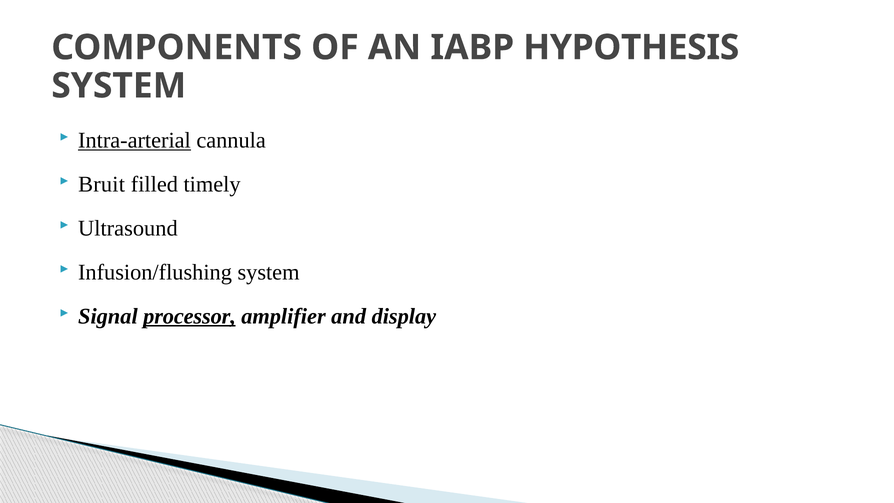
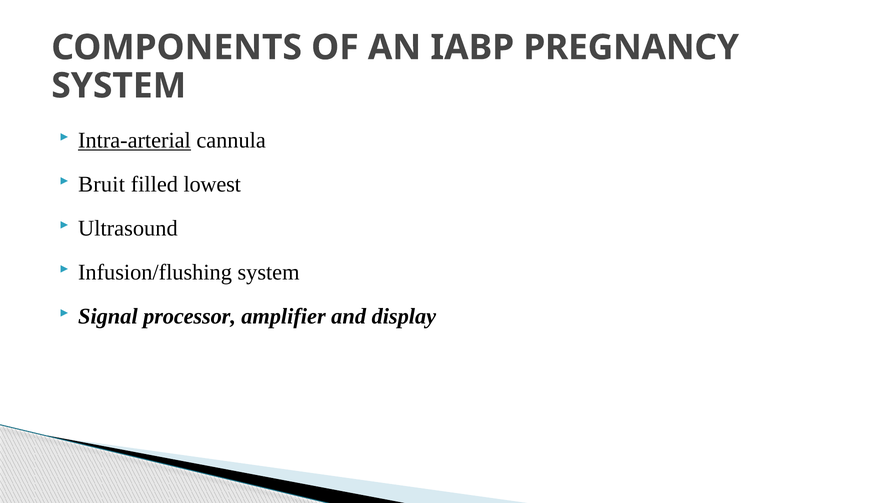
HYPOTHESIS: HYPOTHESIS -> PREGNANCY
timely: timely -> lowest
processor underline: present -> none
